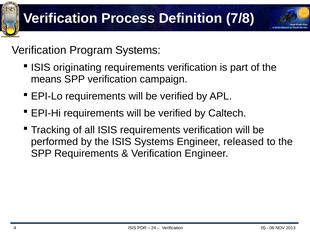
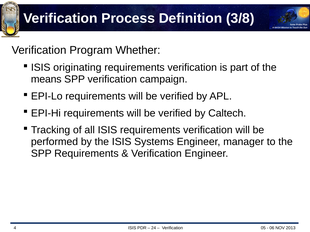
7/8: 7/8 -> 3/8
Program Systems: Systems -> Whether
released: released -> manager
